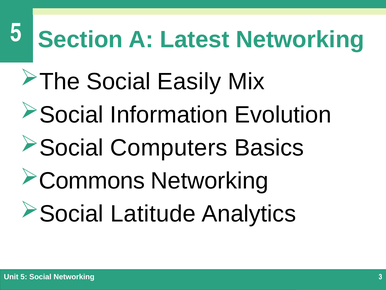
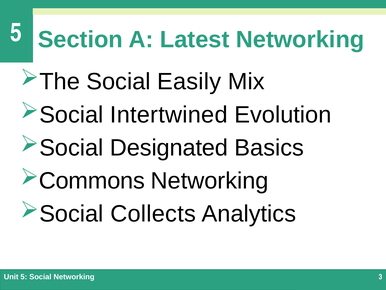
Information: Information -> Intertwined
Computers: Computers -> Designated
Latitude: Latitude -> Collects
